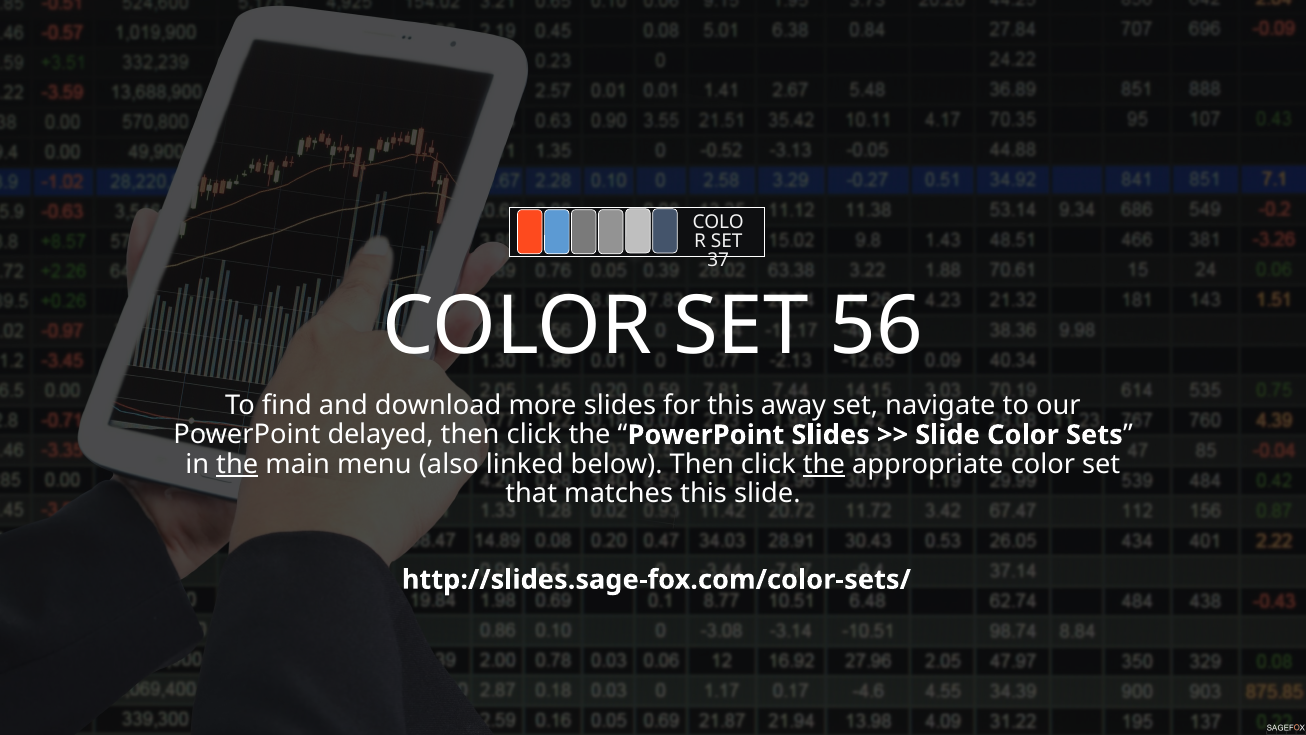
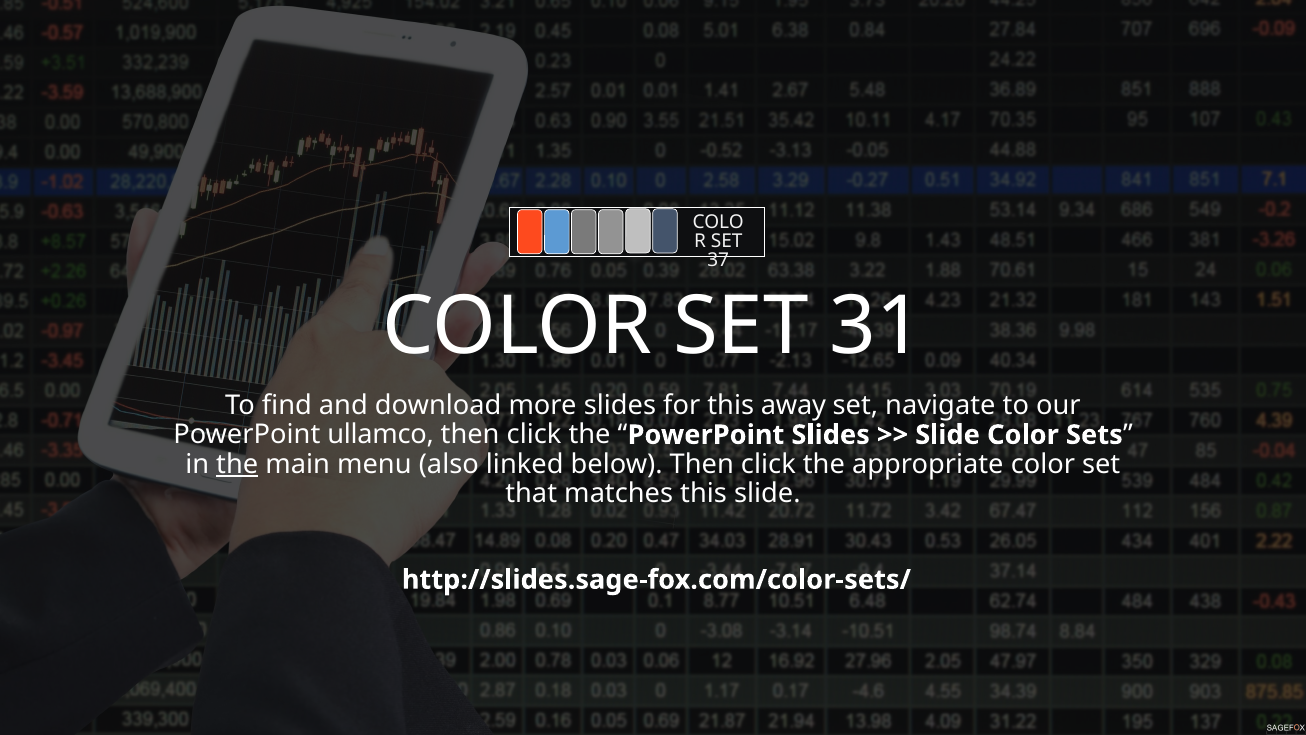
56: 56 -> 31
delayed: delayed -> ullamco
the at (824, 464) underline: present -> none
